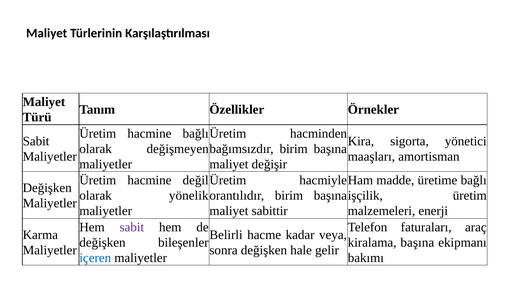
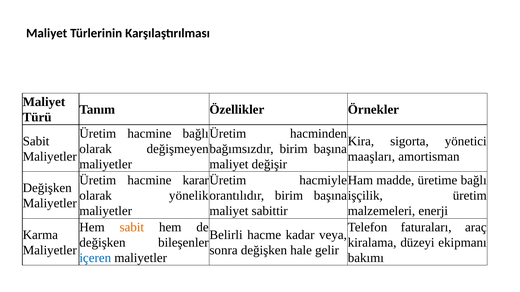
değil: değil -> karar
sabit at (132, 227) colour: purple -> orange
kiralama başına: başına -> düzeyi
